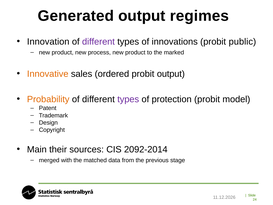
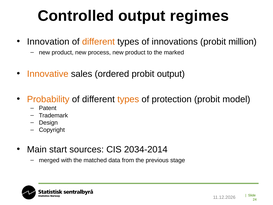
Generated: Generated -> Controlled
different at (98, 42) colour: purple -> orange
public: public -> million
types at (128, 99) colour: purple -> orange
their: their -> start
2092-2014: 2092-2014 -> 2034-2014
